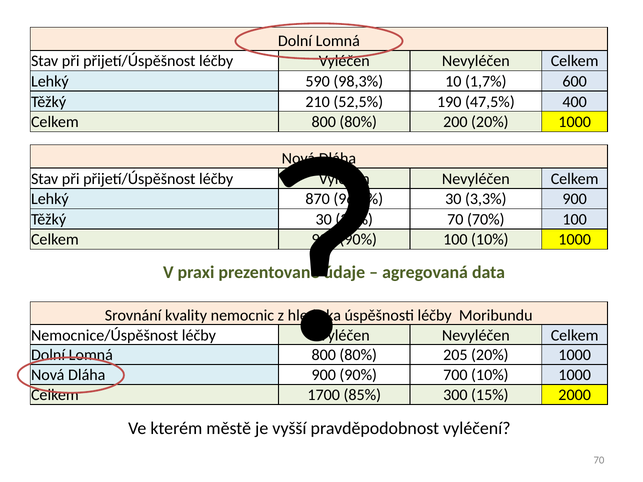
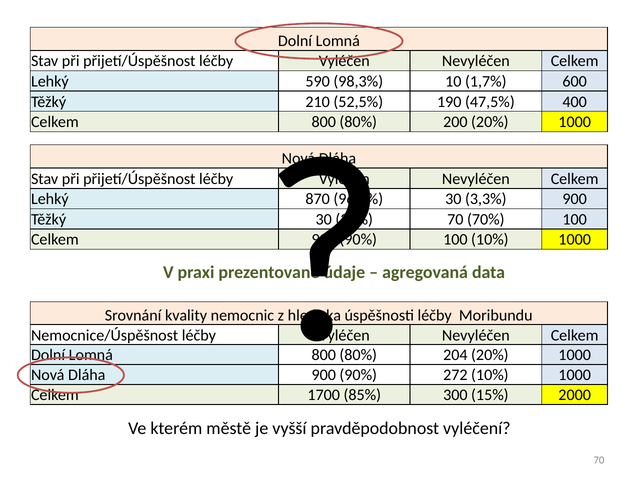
205: 205 -> 204
700: 700 -> 272
